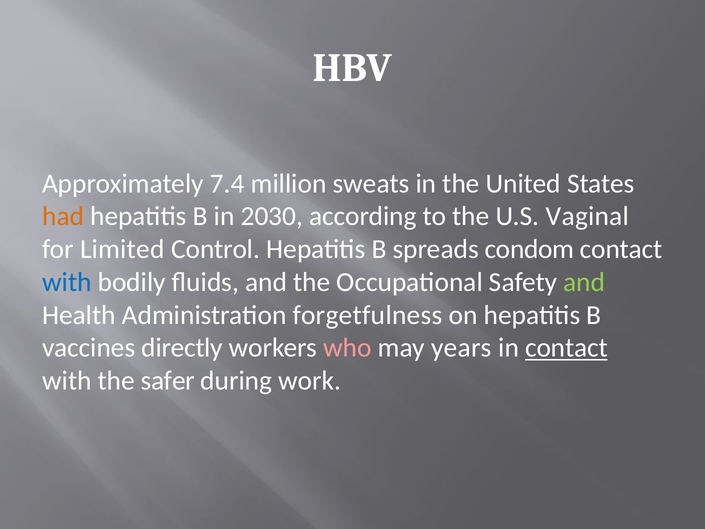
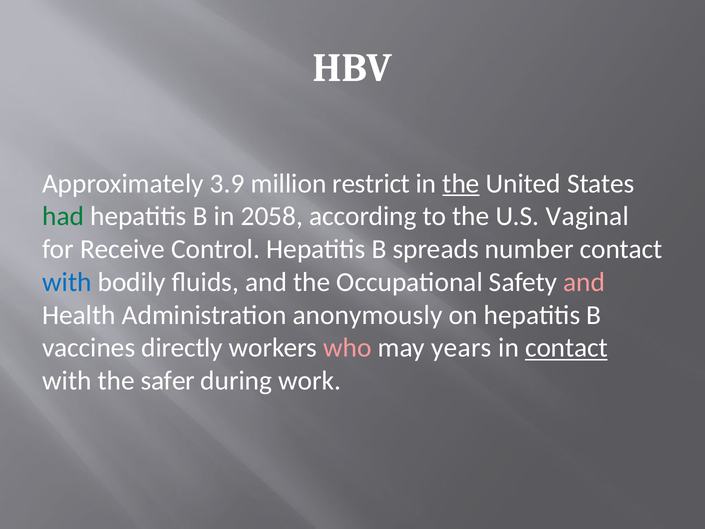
7.4: 7.4 -> 3.9
sweats: sweats -> restrict
the at (461, 183) underline: none -> present
had colour: orange -> green
2030: 2030 -> 2058
Limited: Limited -> Receive
condom: condom -> number
and at (584, 282) colour: light green -> pink
forgetfulness: forgetfulness -> anonymously
